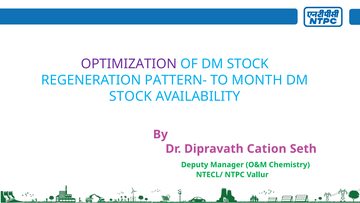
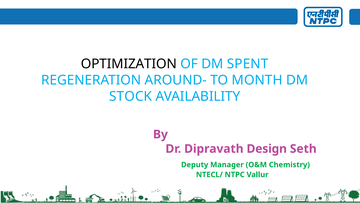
OPTIMIZATION colour: purple -> black
OF DM STOCK: STOCK -> SPENT
PATTERN-: PATTERN- -> AROUND-
Cation: Cation -> Design
